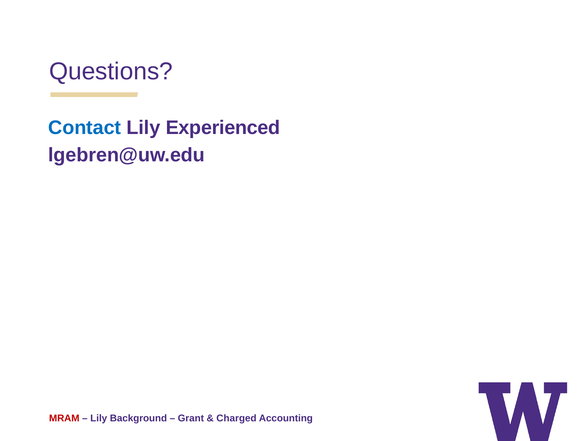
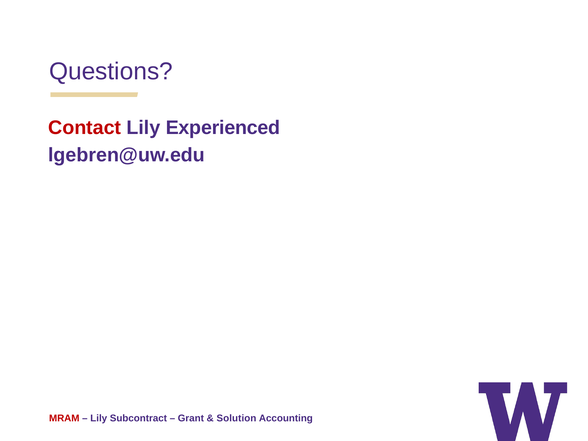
Contact colour: blue -> red
Background: Background -> Subcontract
Charged: Charged -> Solution
